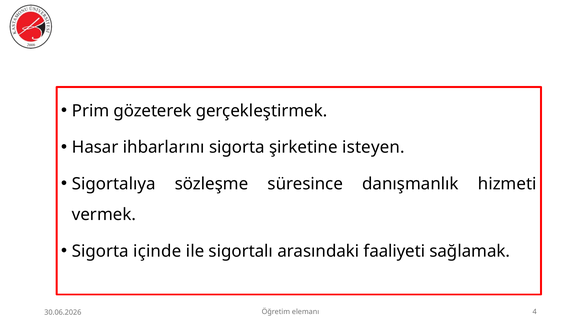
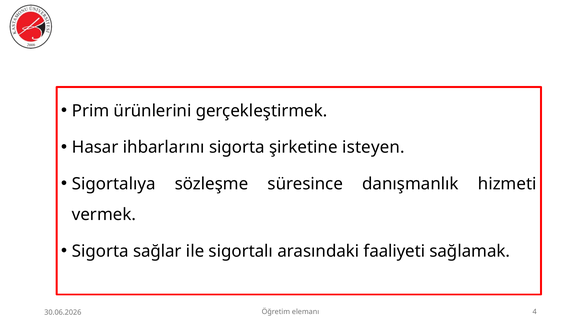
gözeterek: gözeterek -> ürünlerini
içinde: içinde -> sağlar
